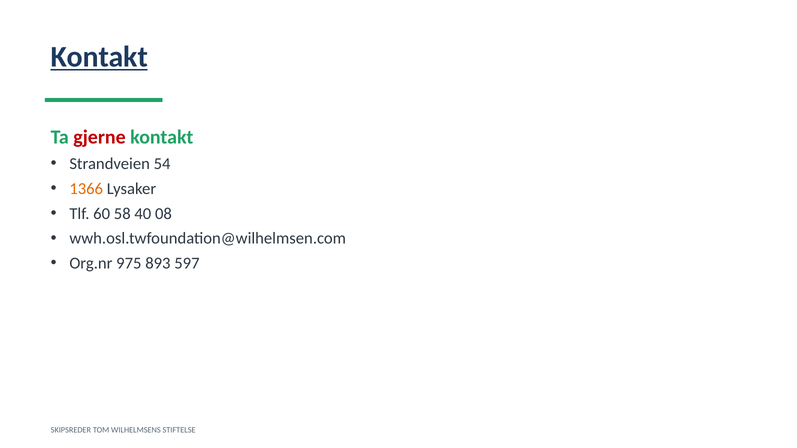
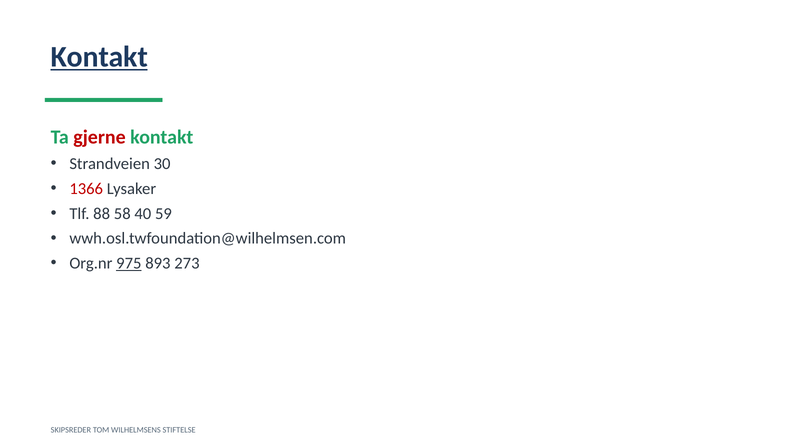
54: 54 -> 30
1366 colour: orange -> red
60: 60 -> 88
08: 08 -> 59
975 underline: none -> present
597: 597 -> 273
